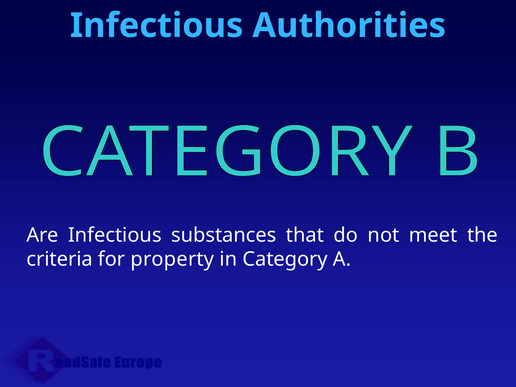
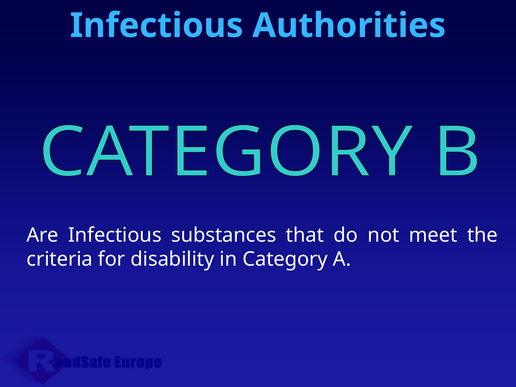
property: property -> disability
